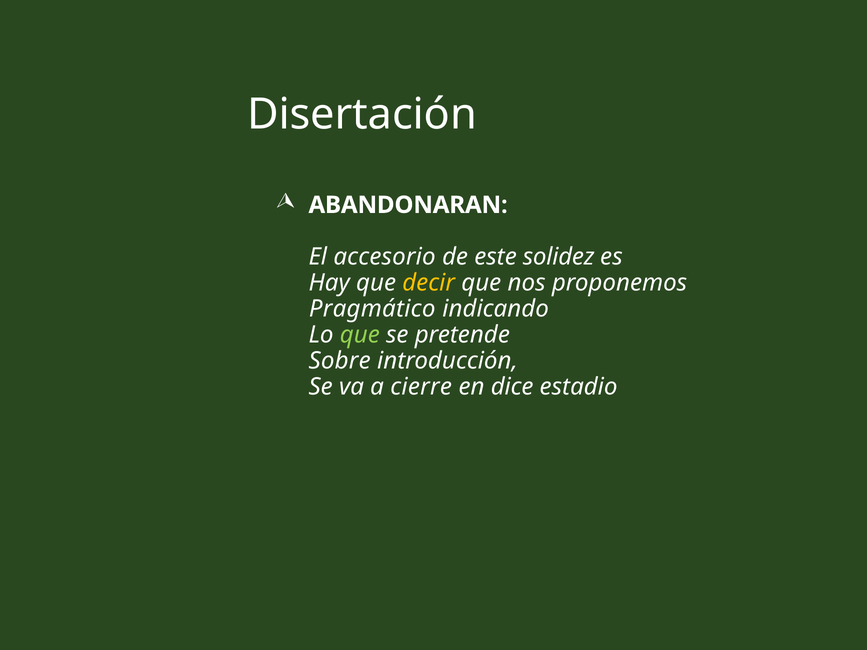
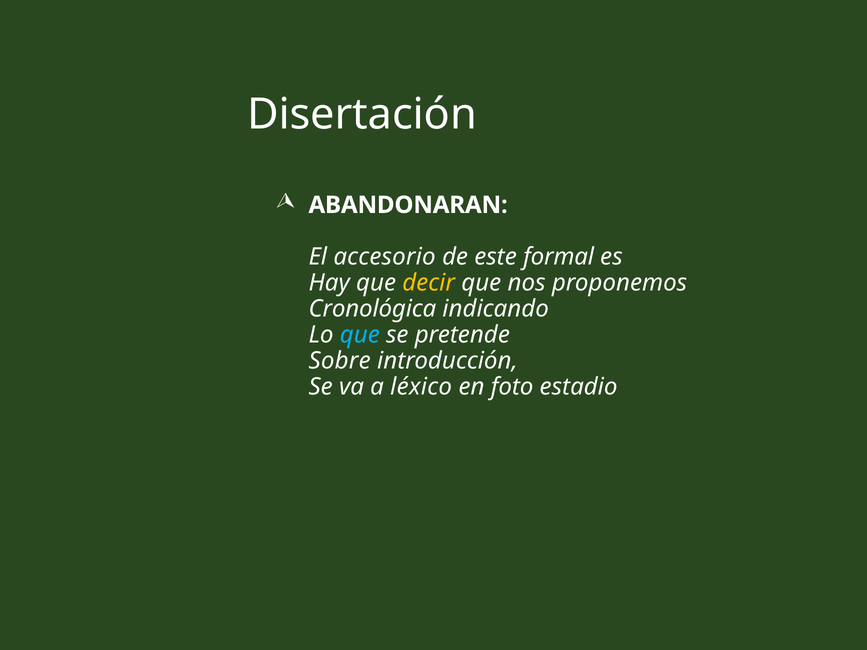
solidez: solidez -> formal
Pragmático: Pragmático -> Cronológica
que at (360, 335) colour: light green -> light blue
cierre: cierre -> léxico
dice: dice -> foto
